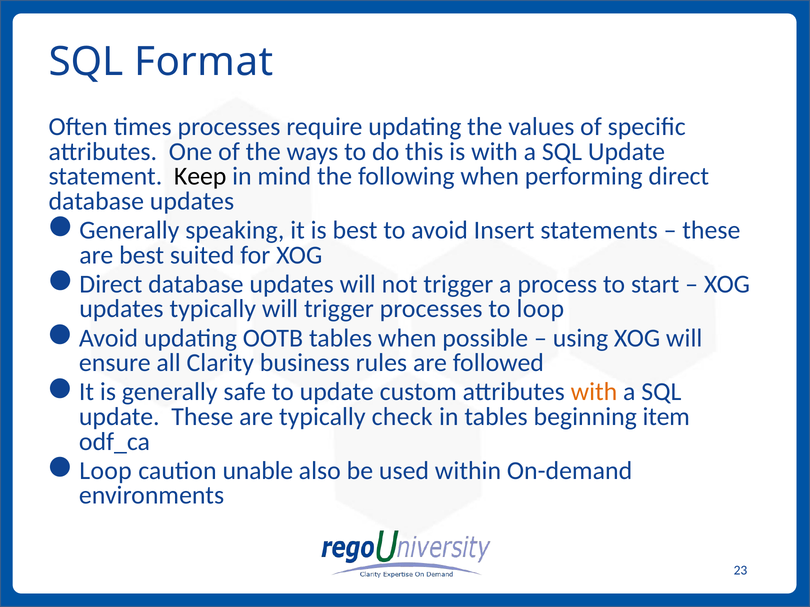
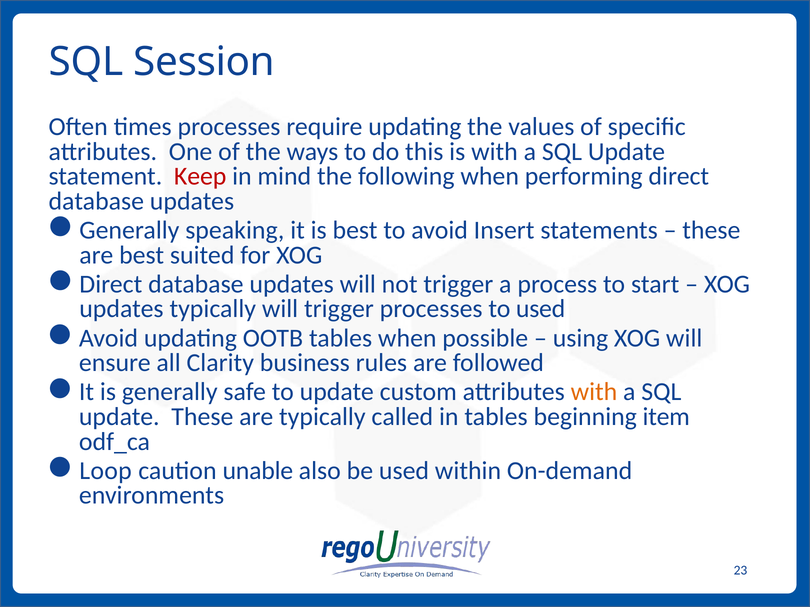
Format: Format -> Session
Keep colour: black -> red
to loop: loop -> used
check: check -> called
